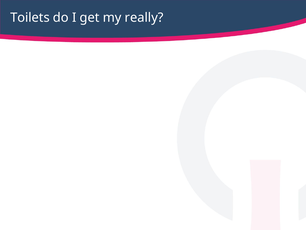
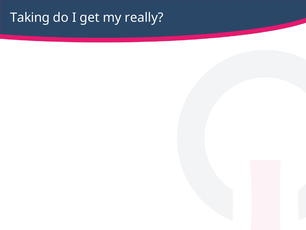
Toilets: Toilets -> Taking
